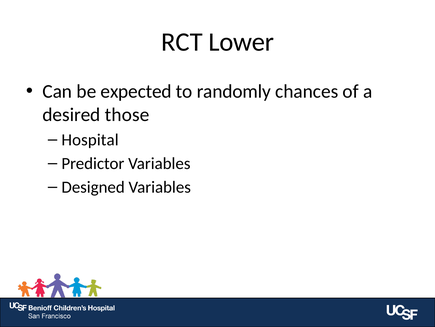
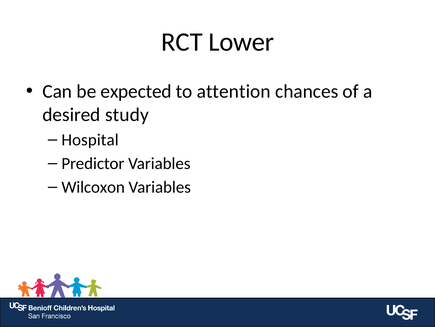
randomly: randomly -> attention
those: those -> study
Designed: Designed -> Wilcoxon
